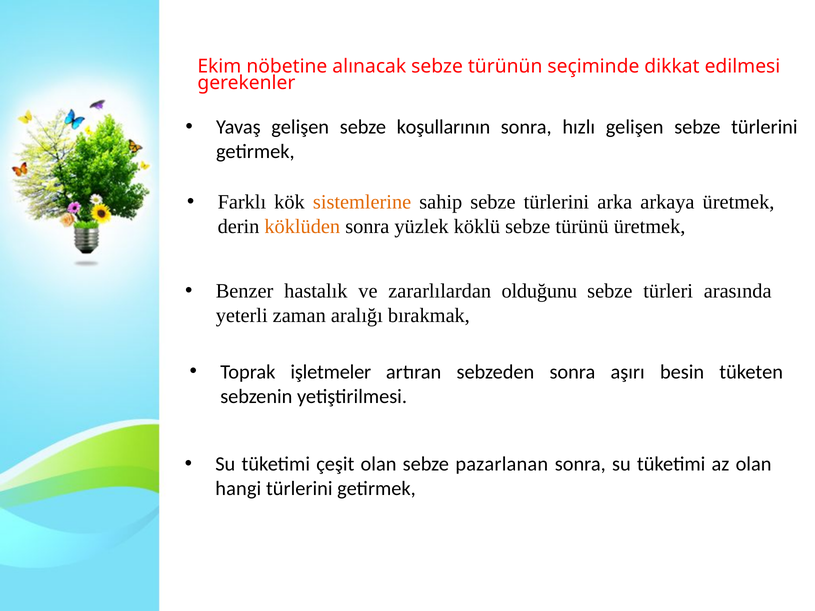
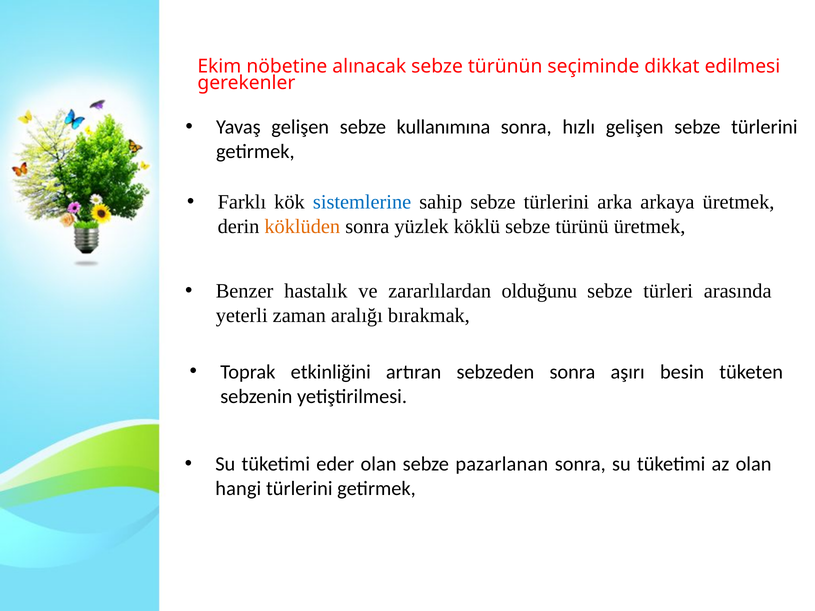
koşullarının: koşullarının -> kullanımına
sistemlerine colour: orange -> blue
işletmeler: işletmeler -> etkinliğini
çeşit: çeşit -> eder
